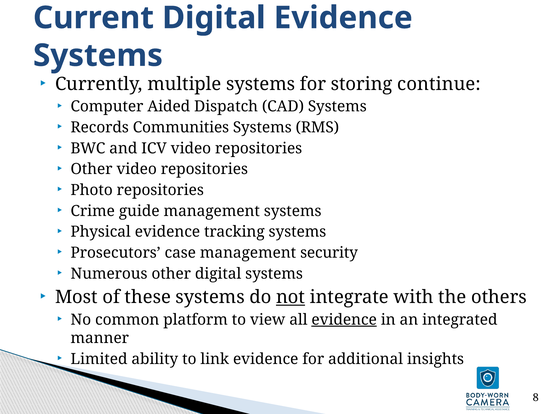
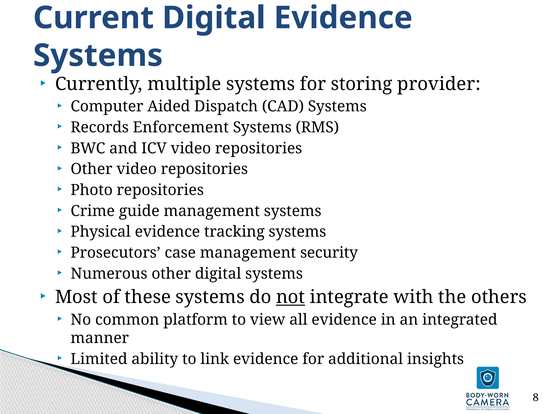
continue: continue -> provider
Communities: Communities -> Enforcement
evidence at (344, 320) underline: present -> none
